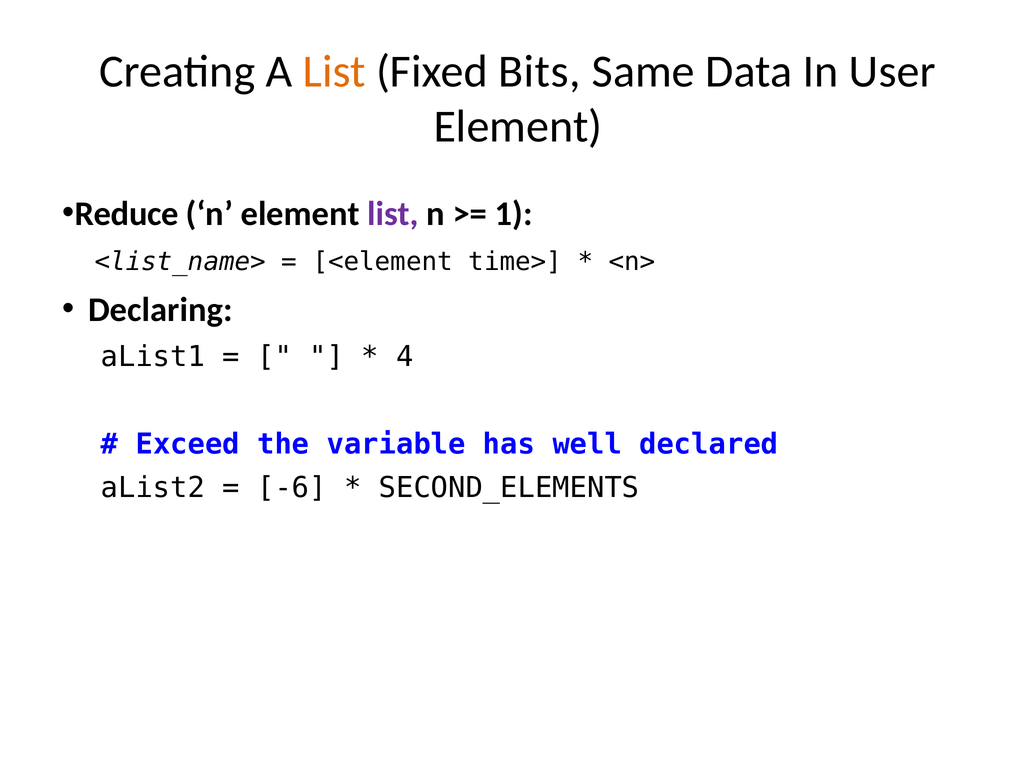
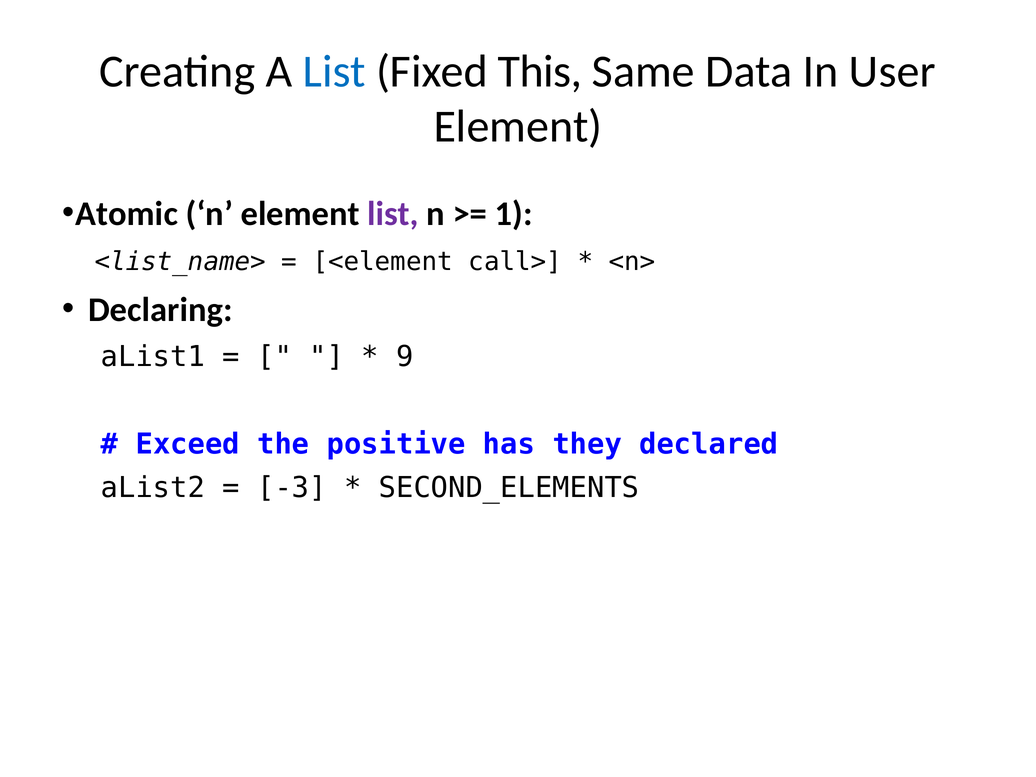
List at (334, 71) colour: orange -> blue
Bits: Bits -> This
Reduce: Reduce -> Atomic
time>: time> -> call>
4: 4 -> 9
variable: variable -> positive
well: well -> they
-6: -6 -> -3
